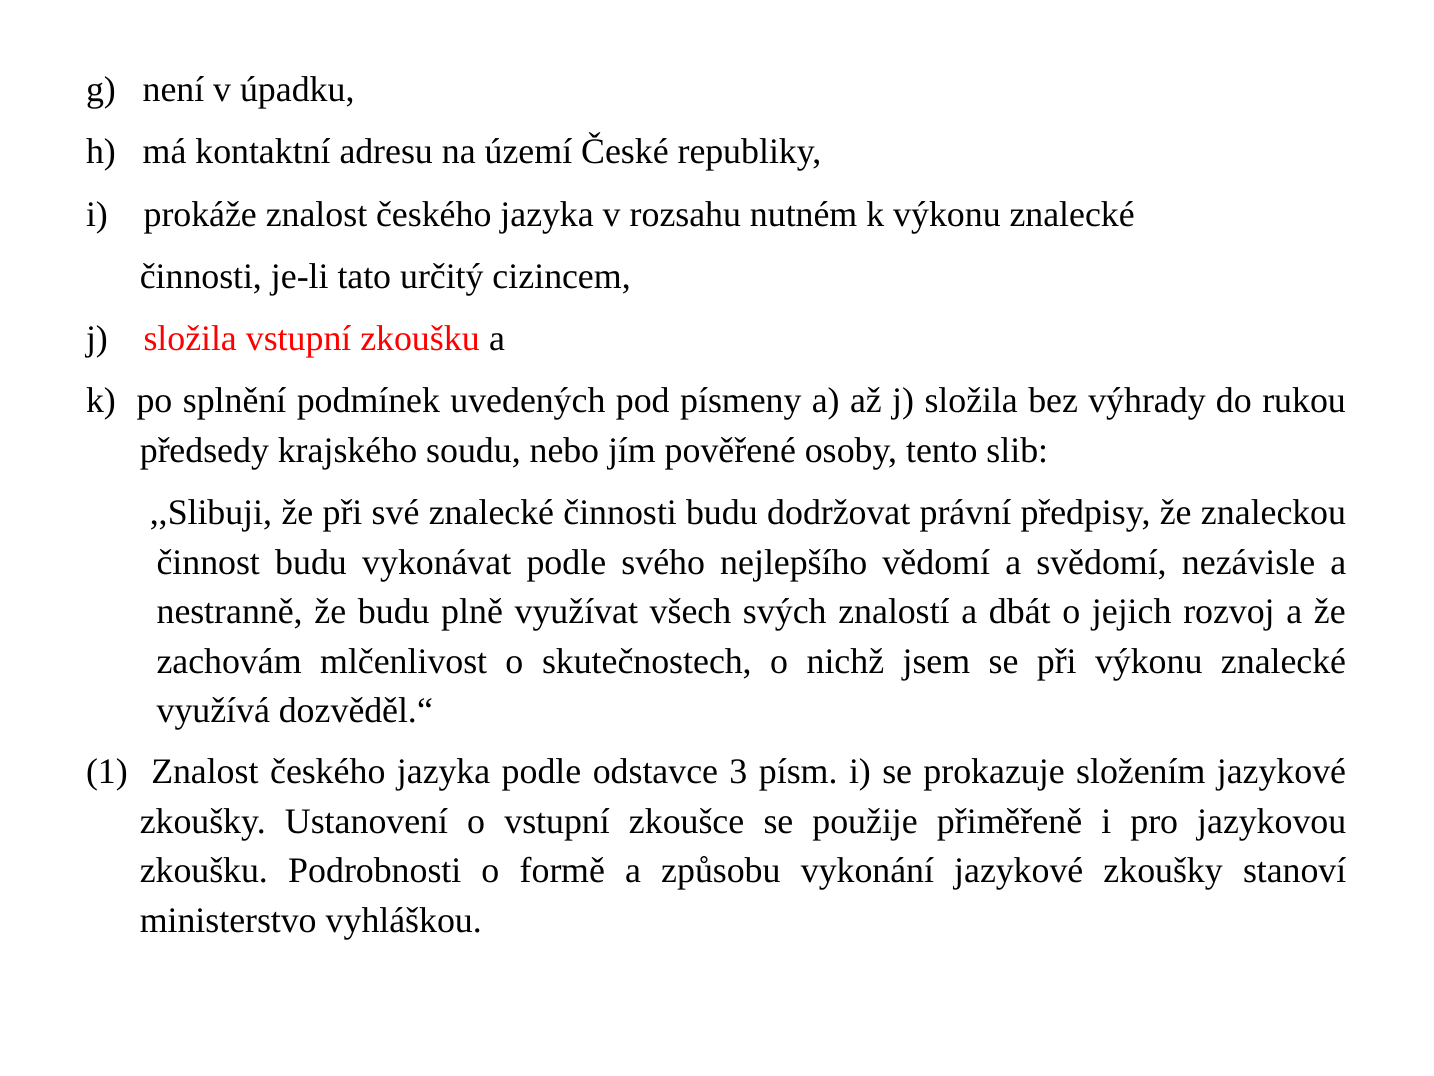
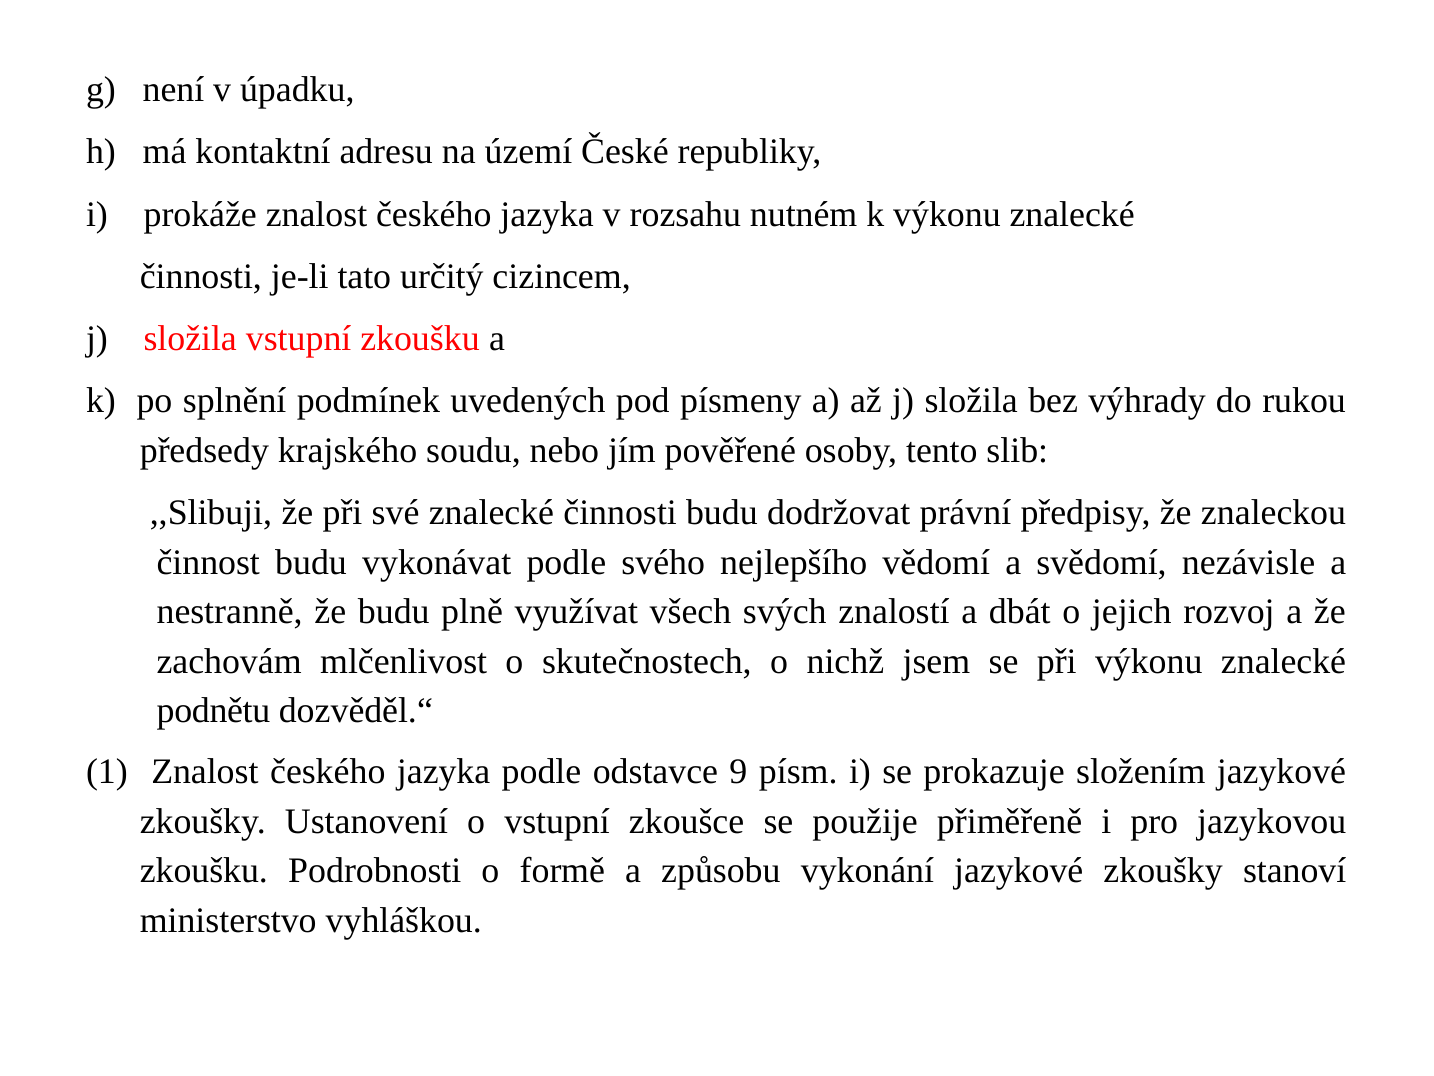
využívá: využívá -> podnětu
3: 3 -> 9
